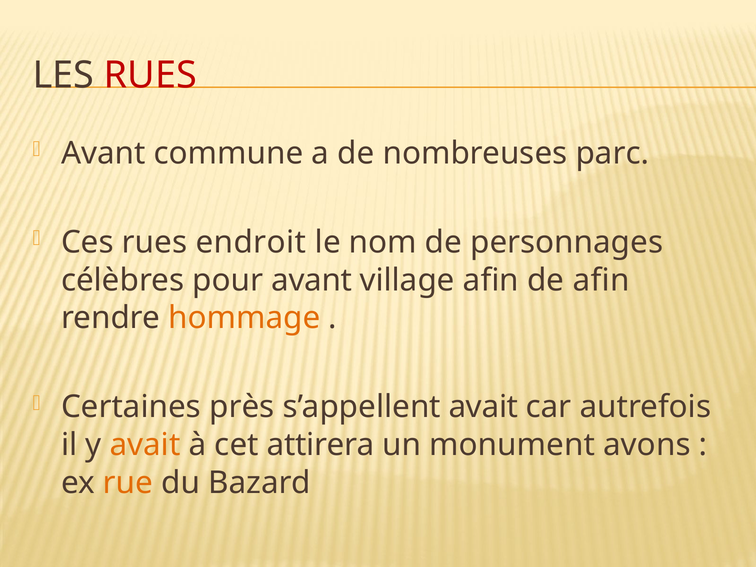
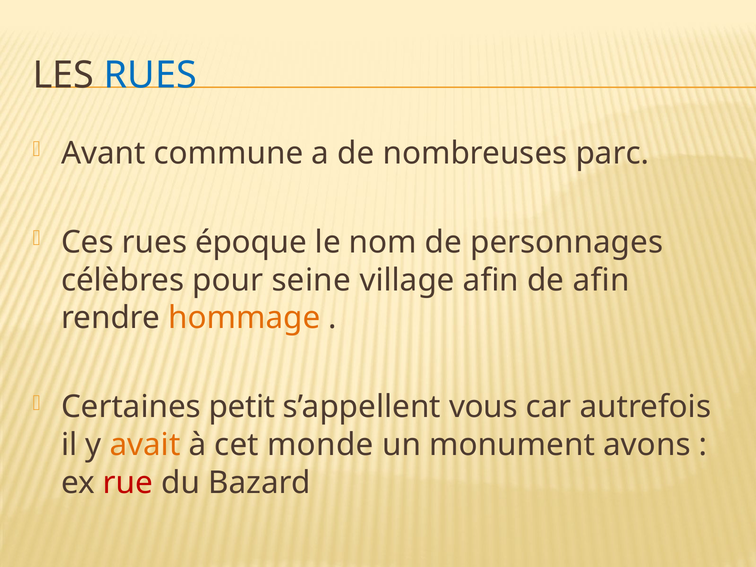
RUES at (150, 75) colour: red -> blue
endroit: endroit -> époque
pour avant: avant -> seine
près: près -> petit
s’appellent avait: avait -> vous
attirera: attirera -> monde
rue colour: orange -> red
